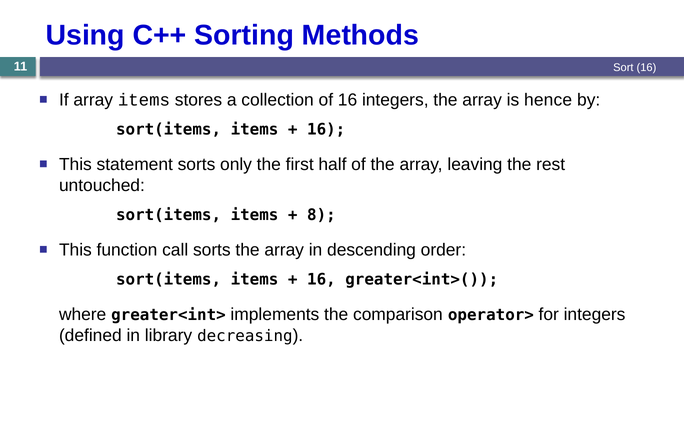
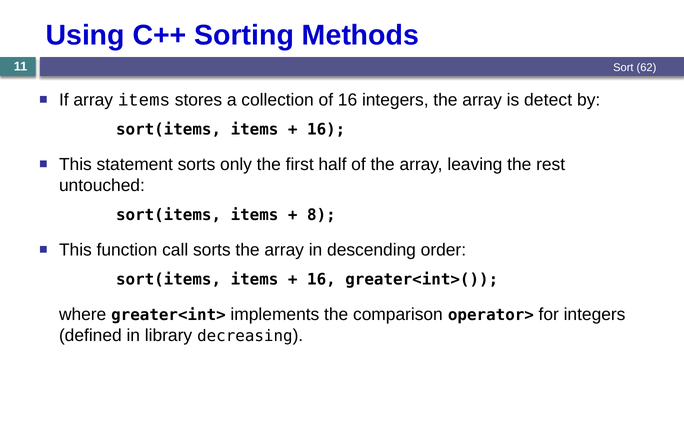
Sort 16: 16 -> 62
hence: hence -> detect
